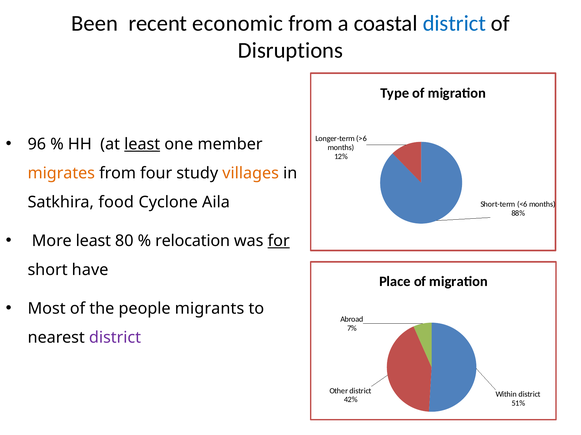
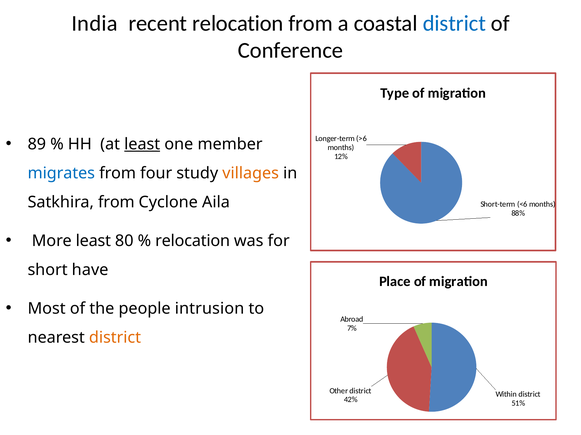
Been: Been -> India
recent economic: economic -> relocation
Disruptions: Disruptions -> Conference
96: 96 -> 89
migrates colour: orange -> blue
Satkhira food: food -> from
for underline: present -> none
migrants: migrants -> intrusion
district at (115, 338) colour: purple -> orange
